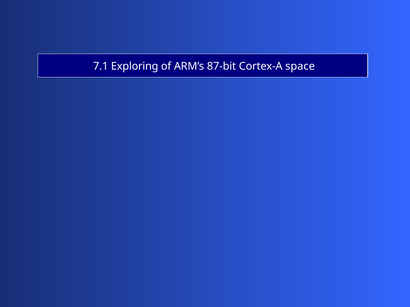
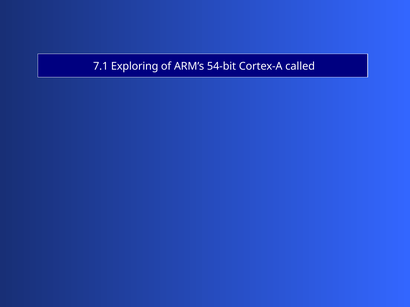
87-bit: 87-bit -> 54-bit
space: space -> called
